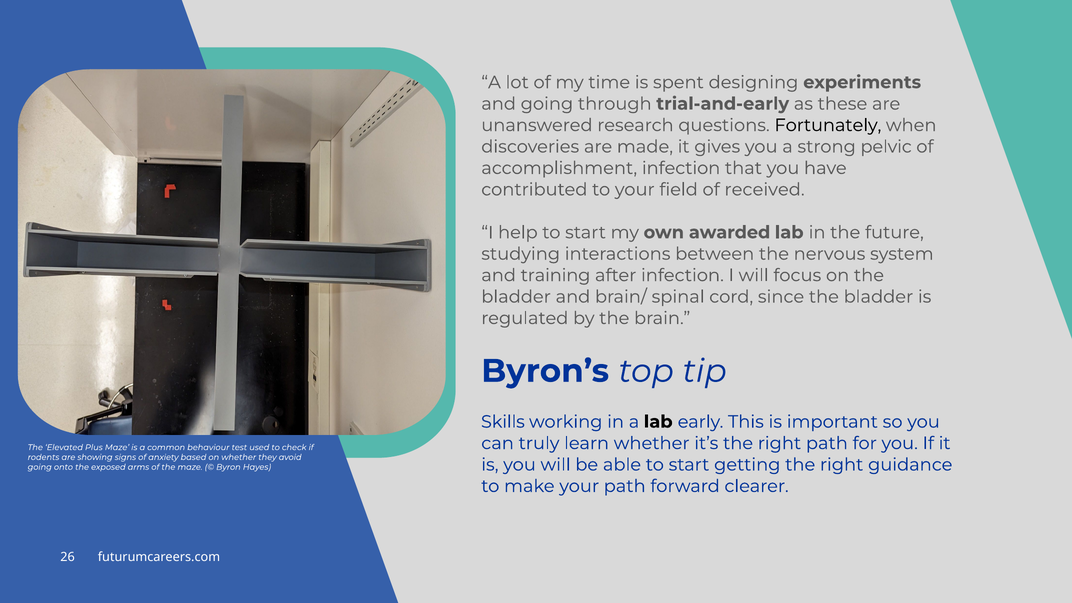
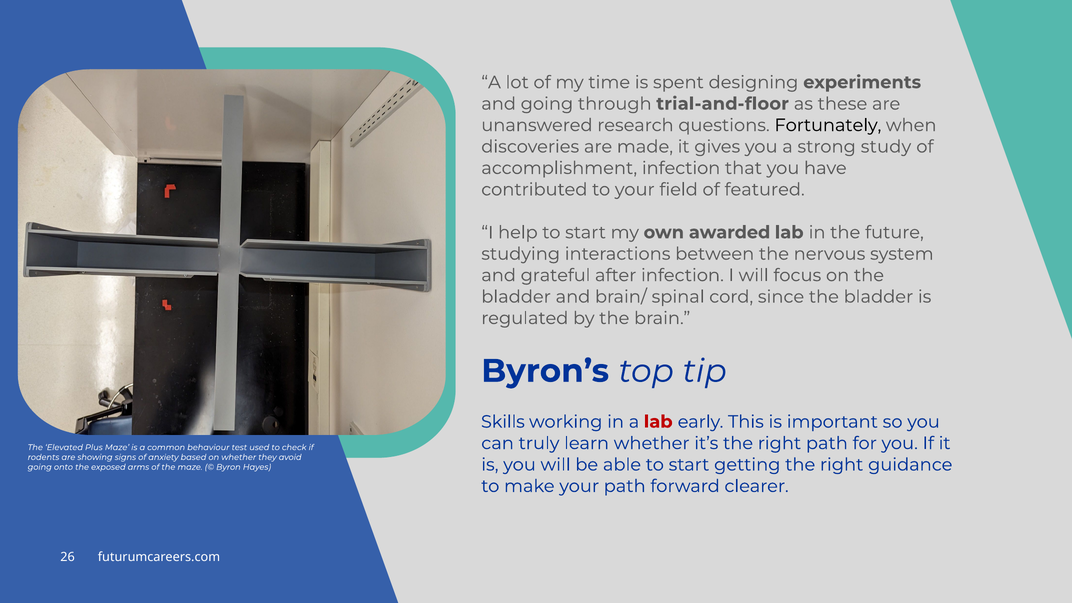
trial-and-early: trial-and-early -> trial-and-floor
pelvic: pelvic -> study
received: received -> featured
training: training -> grateful
lab at (658, 422) colour: black -> red
